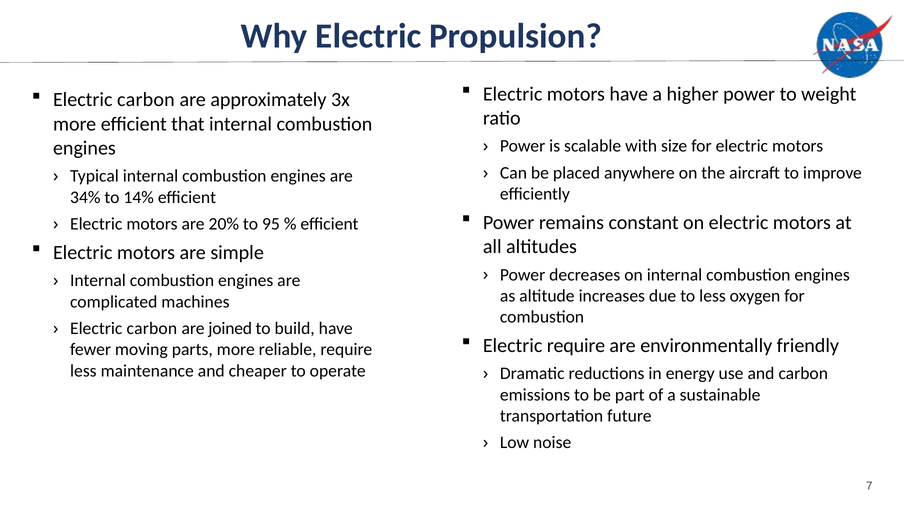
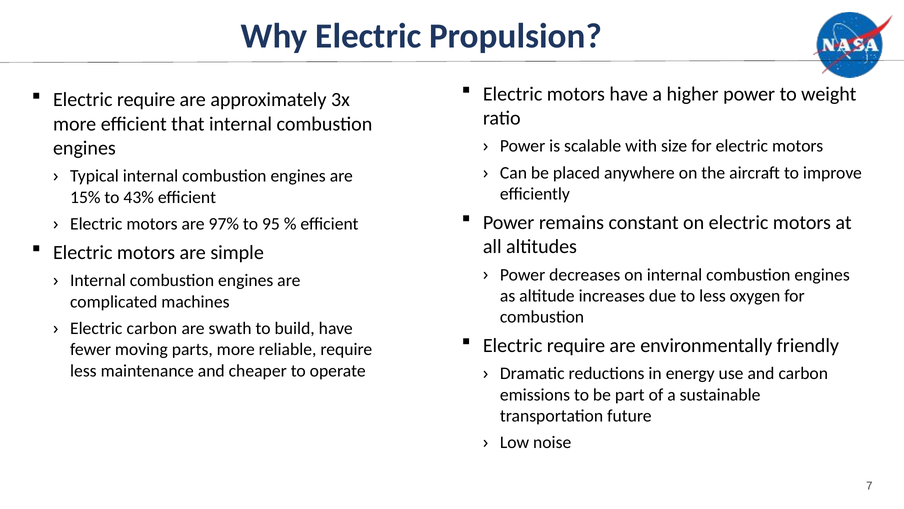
carbon at (146, 100): carbon -> require
34%: 34% -> 15%
14%: 14% -> 43%
20%: 20% -> 97%
joined: joined -> swath
